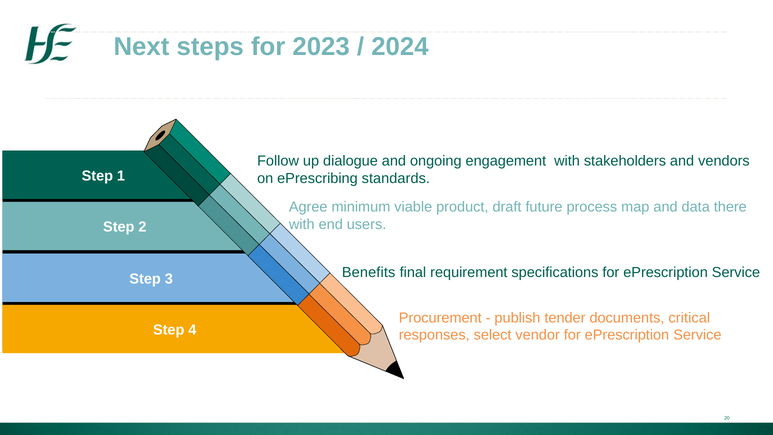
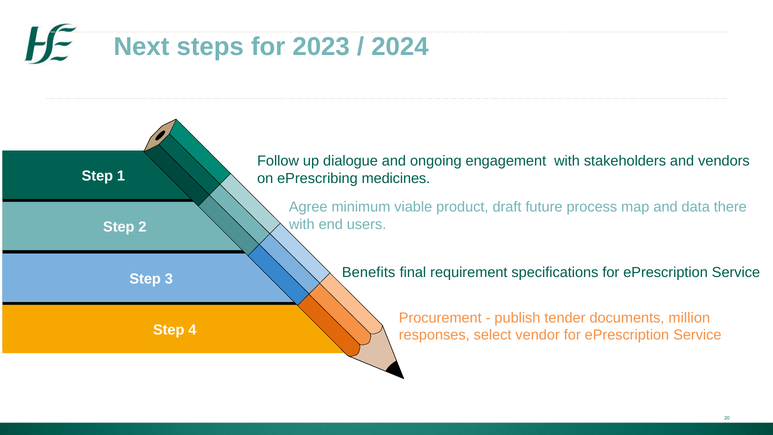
standards: standards -> medicines
critical: critical -> million
